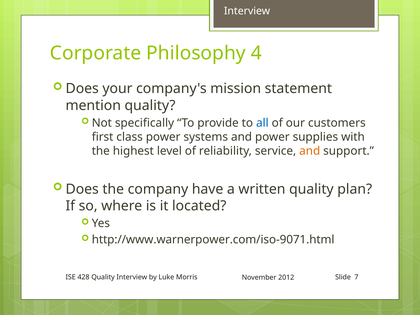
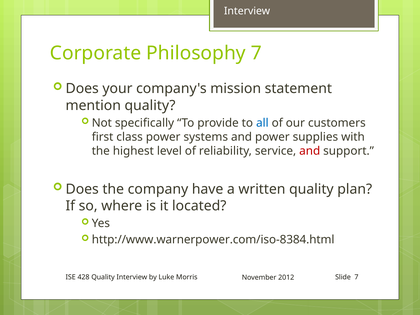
Philosophy 4: 4 -> 7
and at (310, 151) colour: orange -> red
http://www.warnerpower.com/iso-9071.html: http://www.warnerpower.com/iso-9071.html -> http://www.warnerpower.com/iso-8384.html
